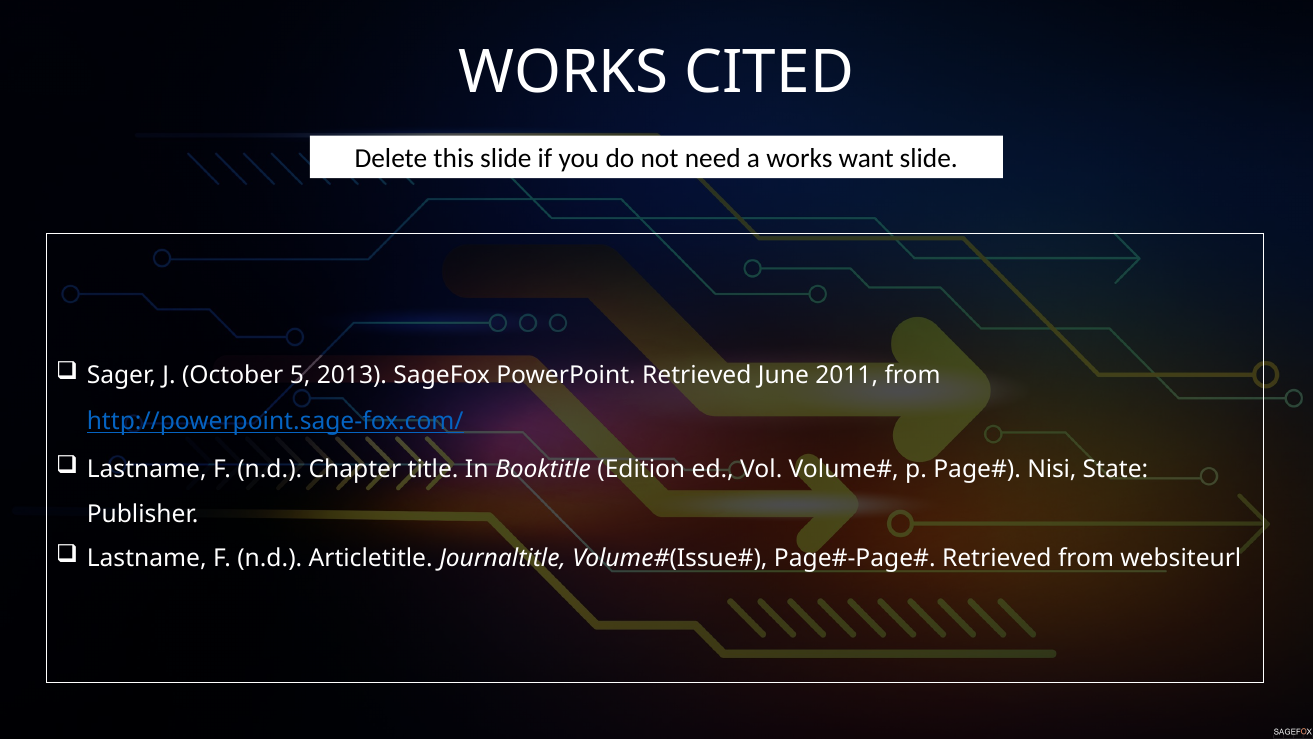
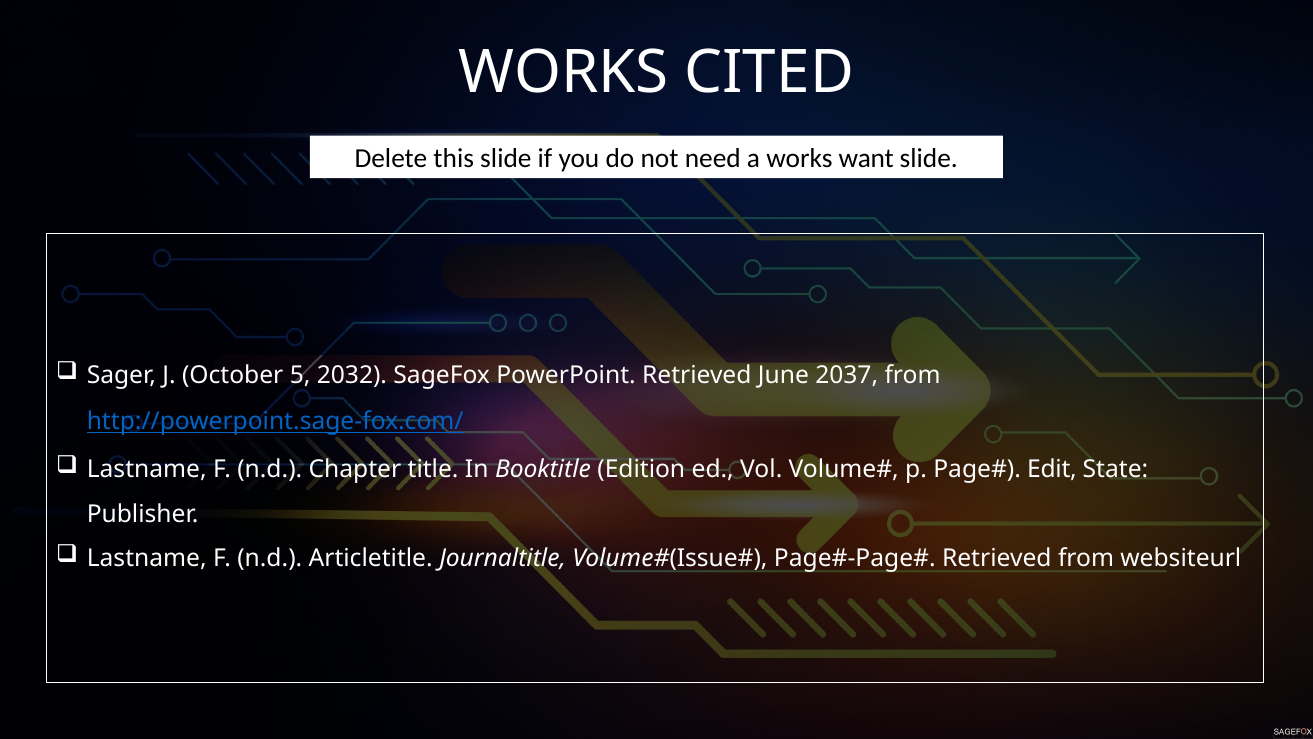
2013: 2013 -> 2032
2011: 2011 -> 2037
Nisi: Nisi -> Edit
